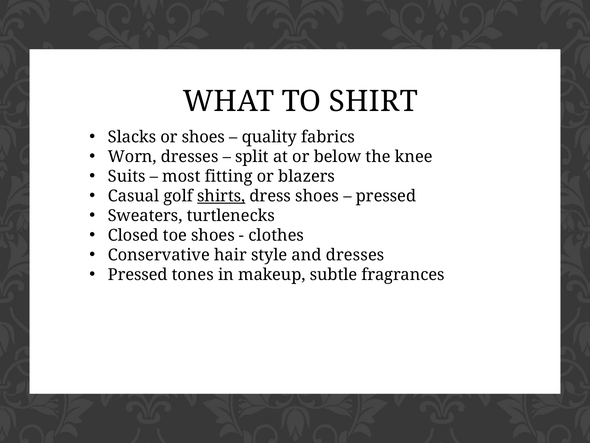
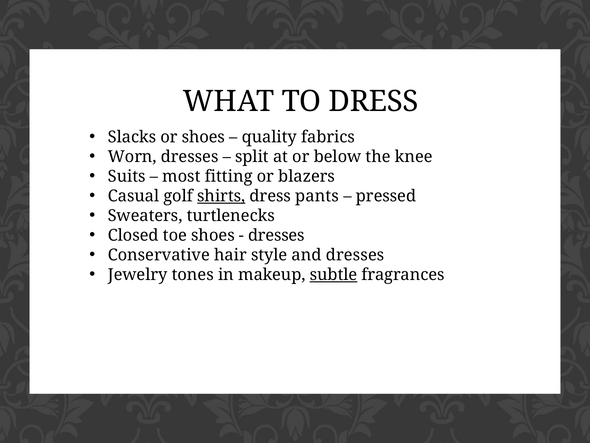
TO SHIRT: SHIRT -> DRESS
dress shoes: shoes -> pants
clothes at (276, 235): clothes -> dresses
Pressed at (138, 275): Pressed -> Jewelry
subtle underline: none -> present
